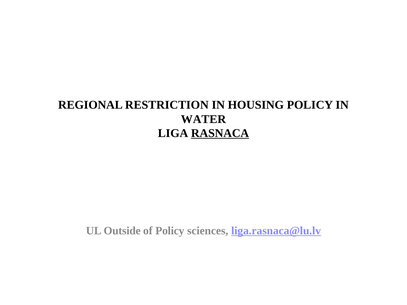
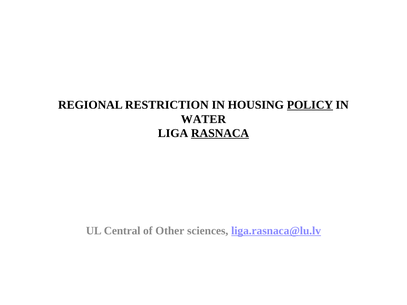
POLICY at (310, 105) underline: none -> present
Outside: Outside -> Central
of Policy: Policy -> Other
